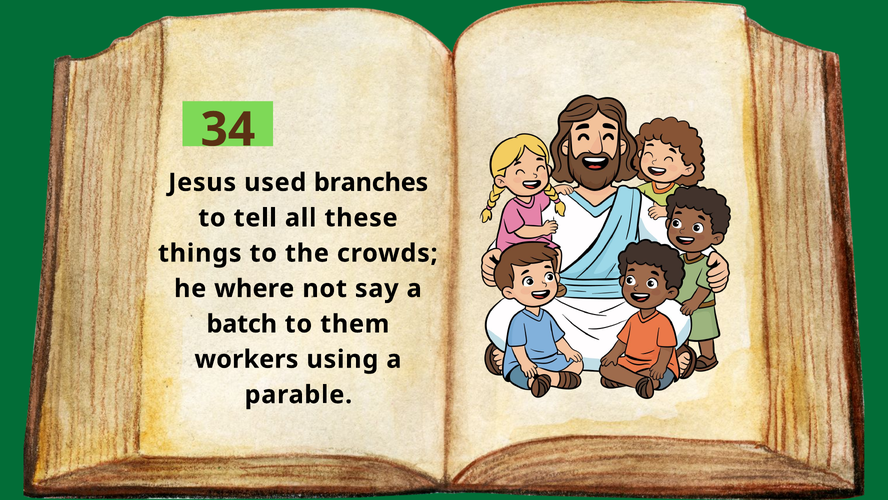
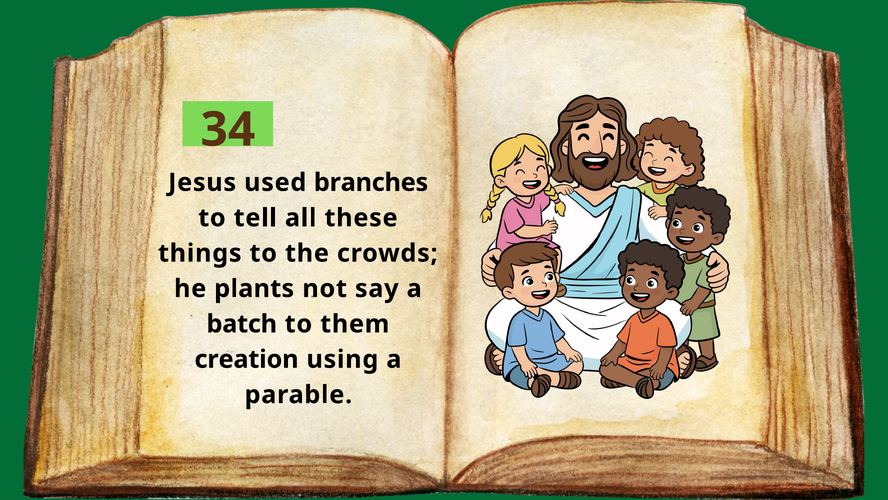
where: where -> plants
workers: workers -> creation
